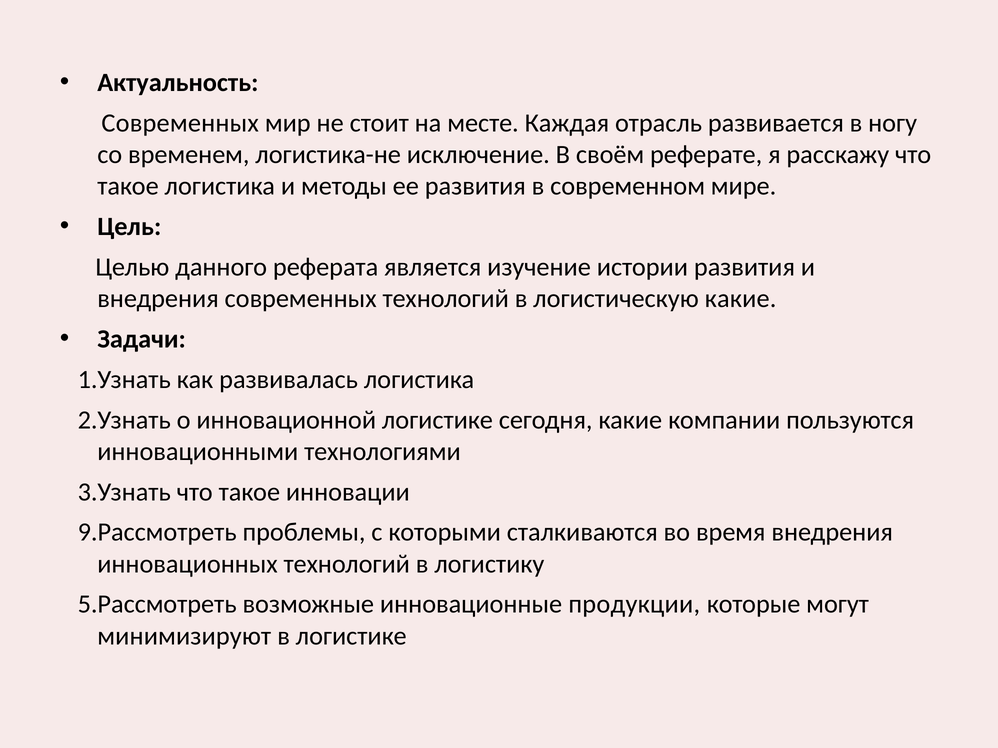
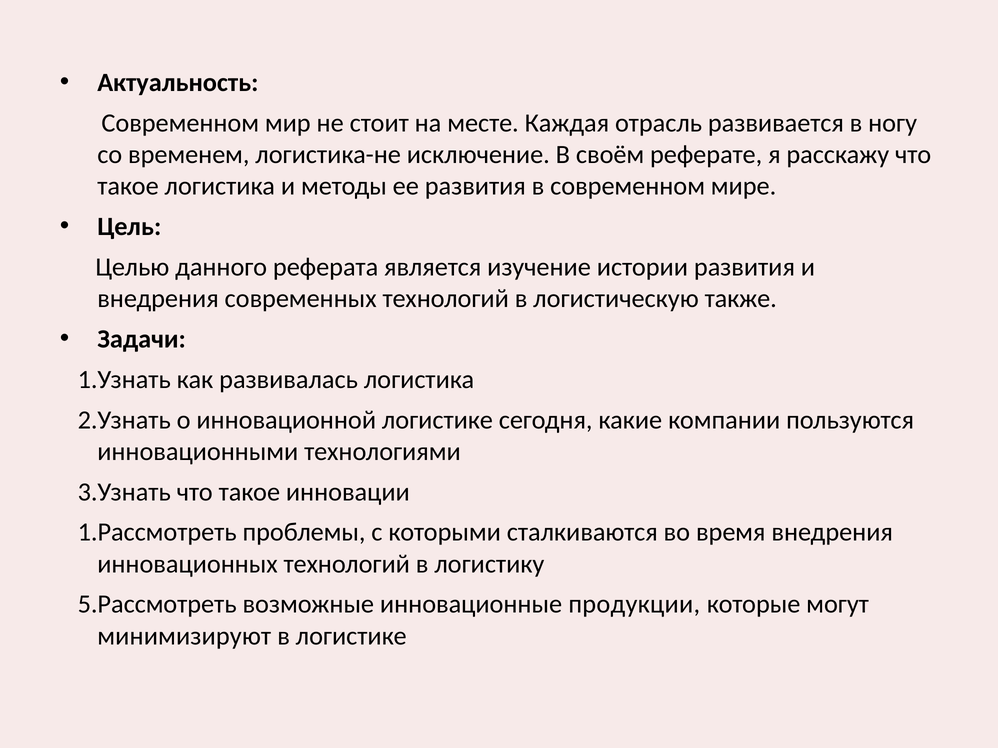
Современных at (180, 123): Современных -> Современном
логистическую какие: какие -> также
9.Рассмотреть: 9.Рассмотреть -> 1.Рассмотреть
